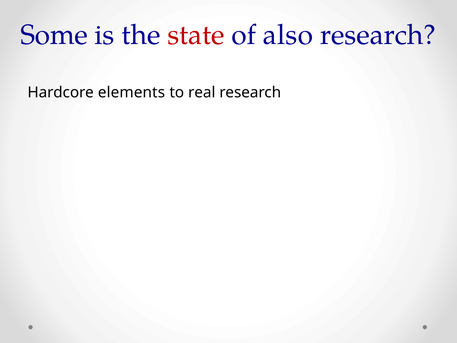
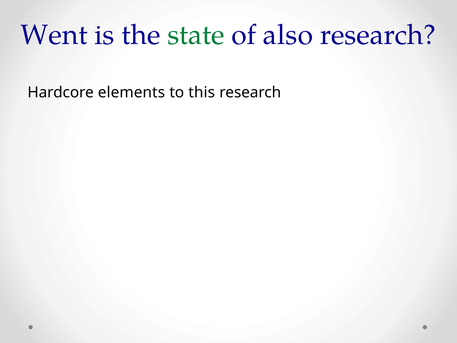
Some: Some -> Went
state colour: red -> green
real: real -> this
